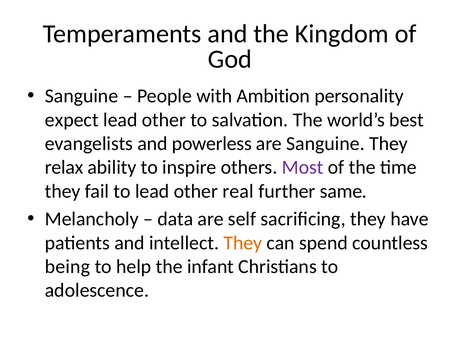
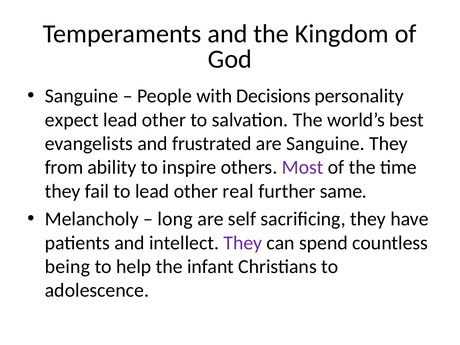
Ambition: Ambition -> Decisions
powerless: powerless -> frustrated
relax: relax -> from
data: data -> long
They at (243, 243) colour: orange -> purple
